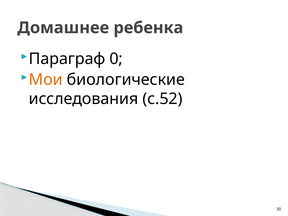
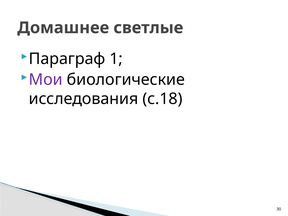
ребенка: ребенка -> светлые
0: 0 -> 1
Мои colour: orange -> purple
с.52: с.52 -> с.18
